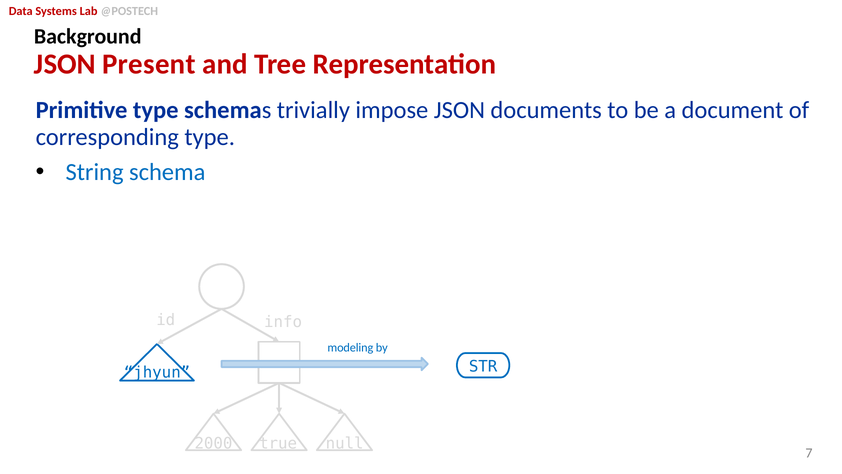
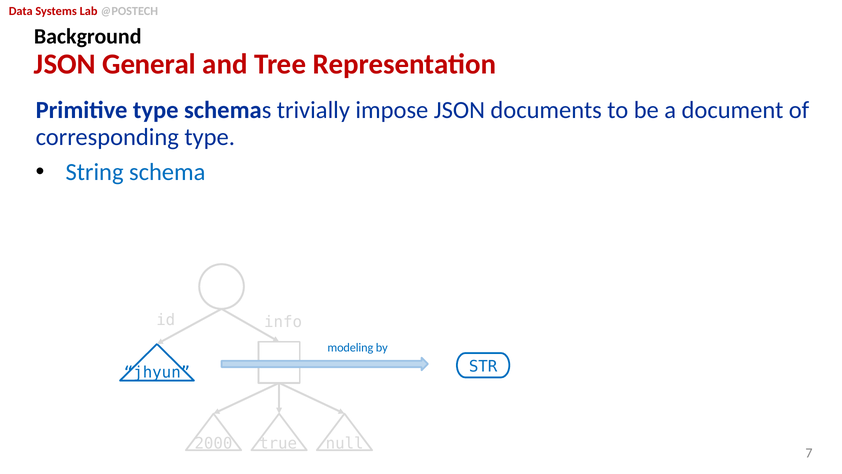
Present: Present -> General
